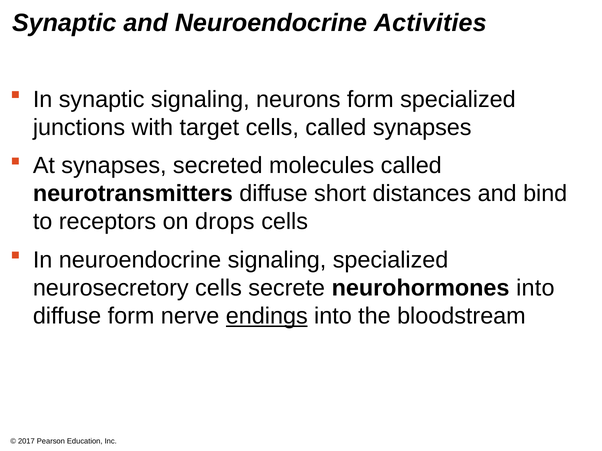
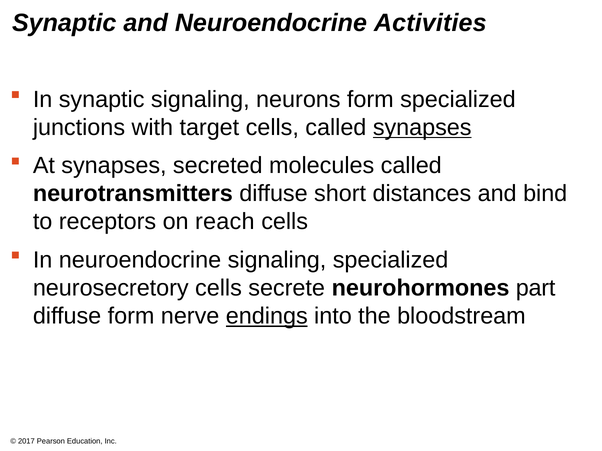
synapses at (422, 128) underline: none -> present
drops: drops -> reach
neurohormones into: into -> part
